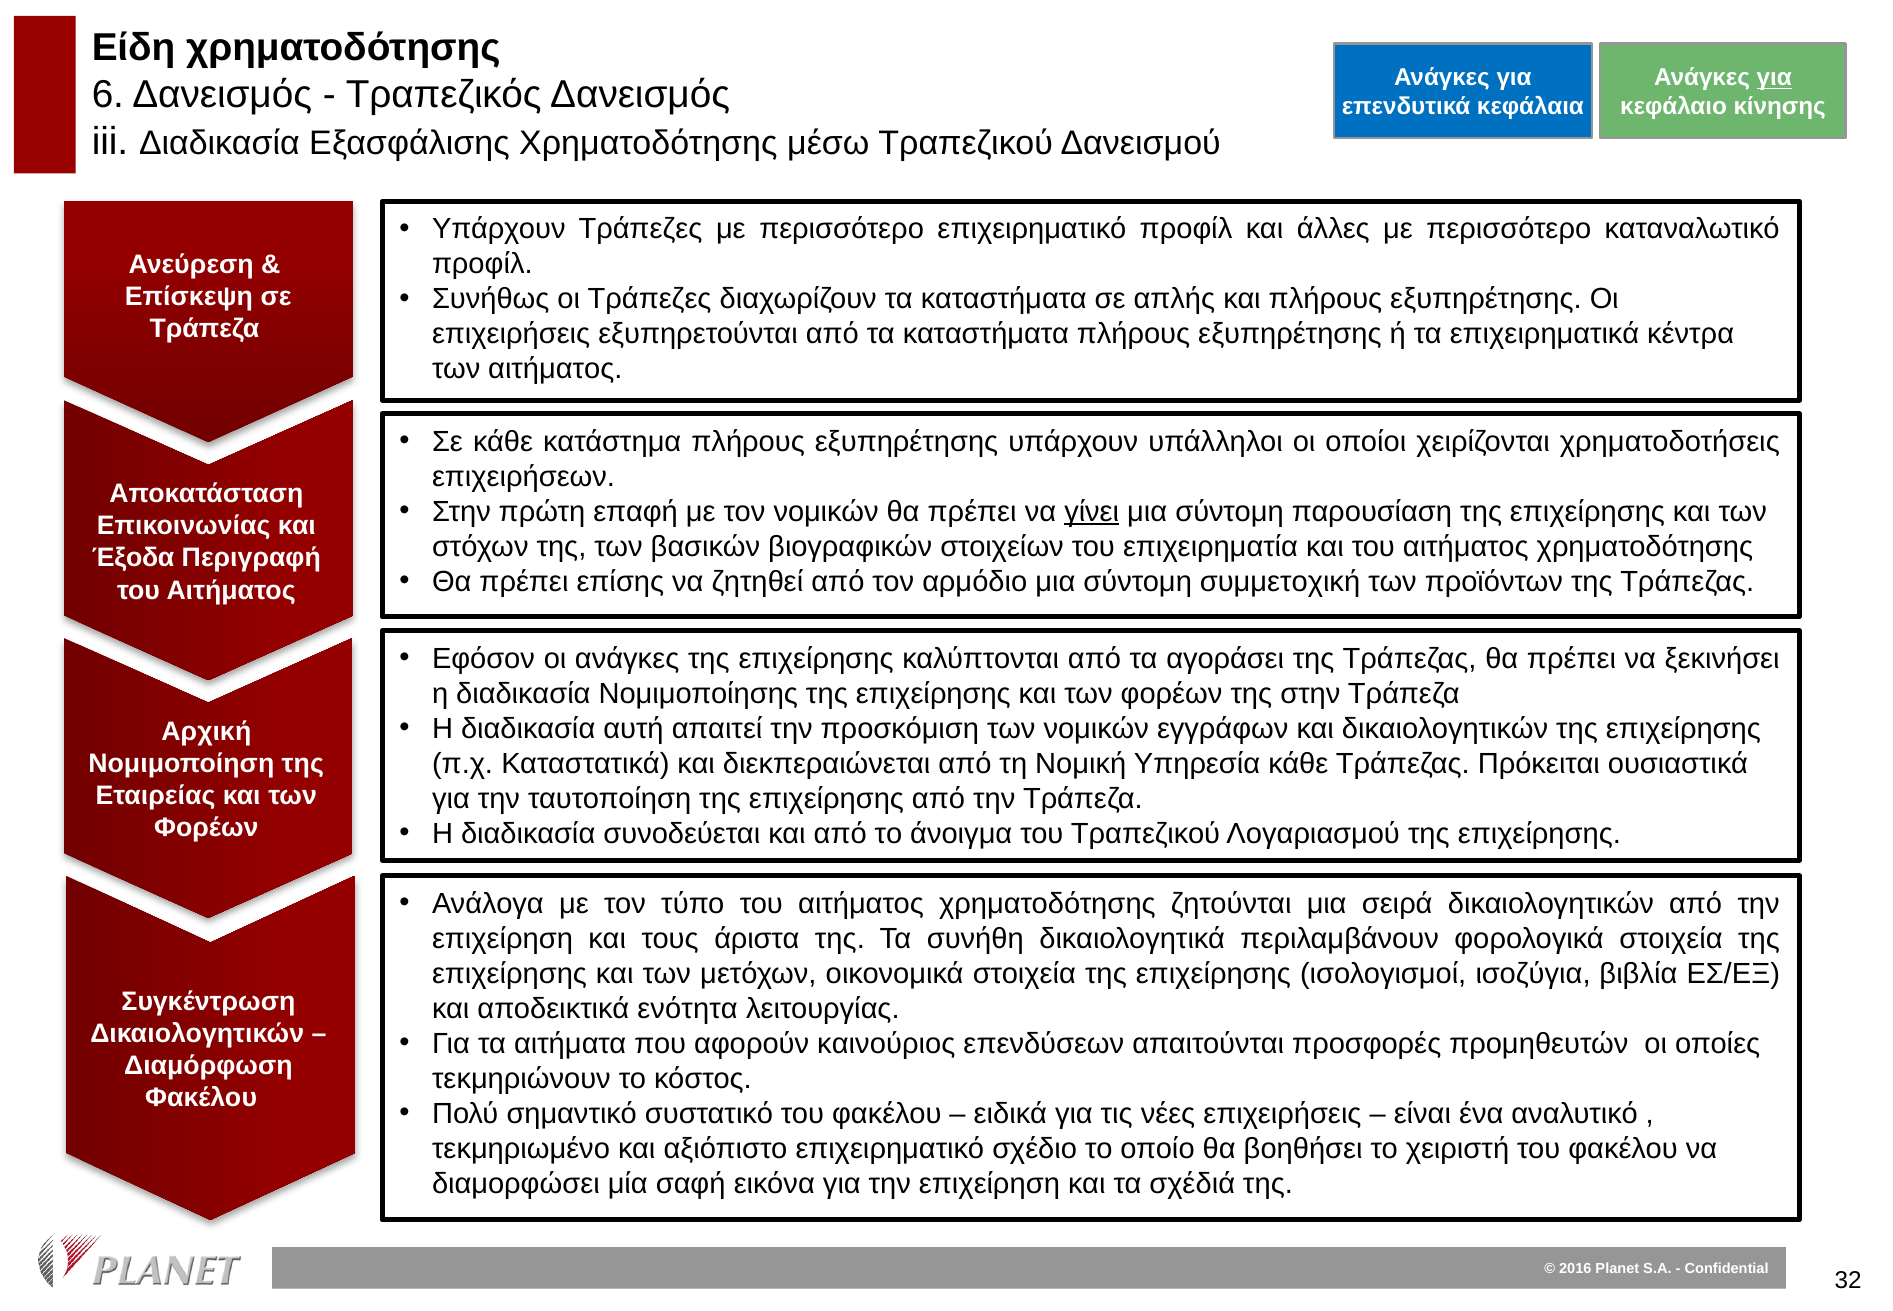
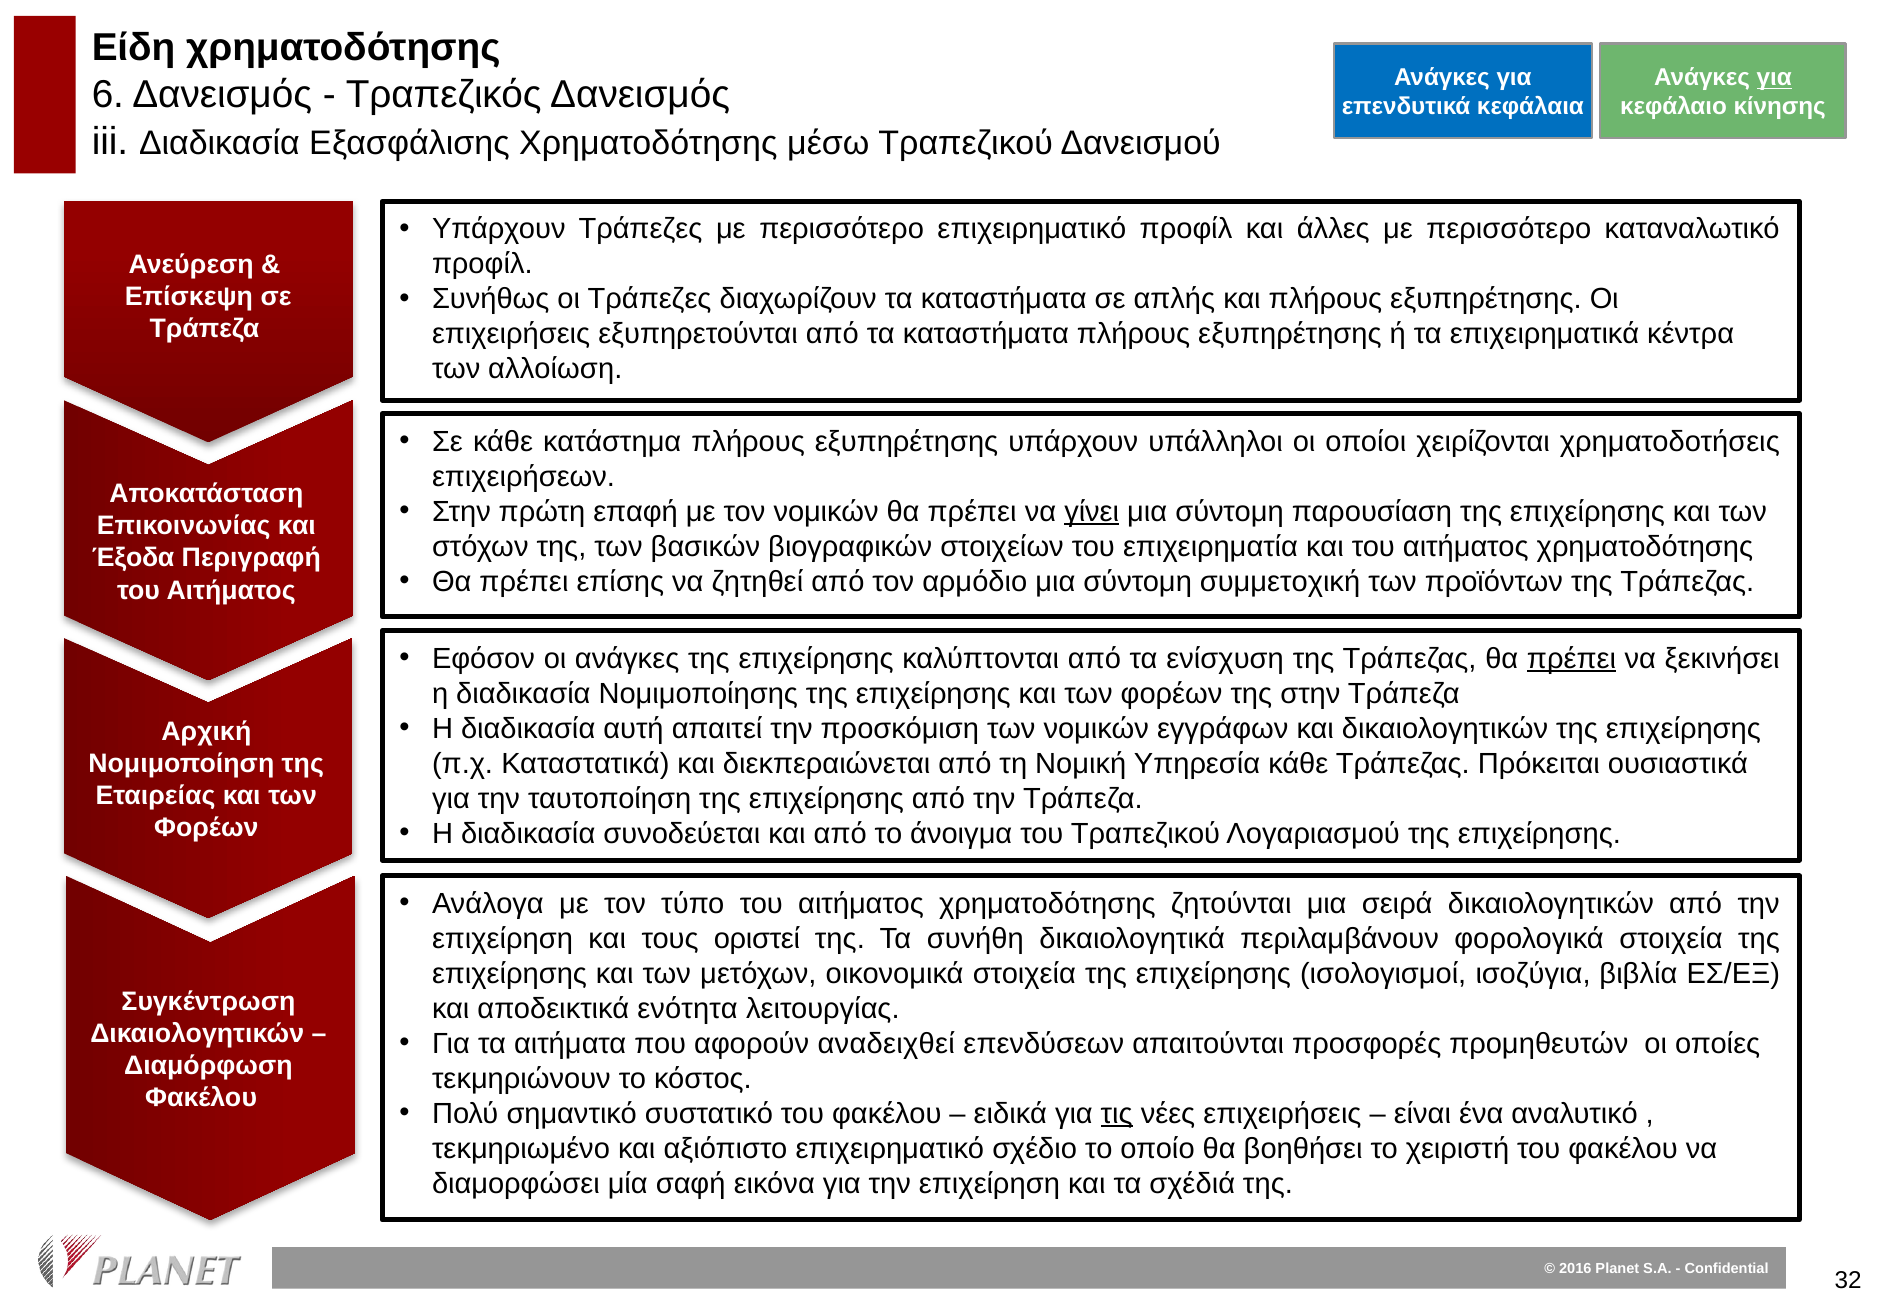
των αιτήματος: αιτήματος -> αλλοίωση
αγοράσει: αγοράσει -> ενίσχυση
πρέπει at (1571, 658) underline: none -> present
άριστα: άριστα -> οριστεί
καινούριος: καινούριος -> αναδειχθεί
τις underline: none -> present
